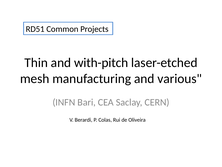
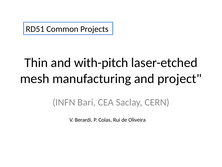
various: various -> project
